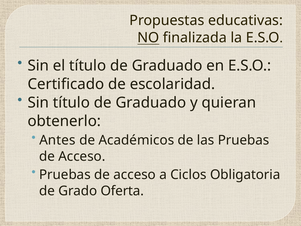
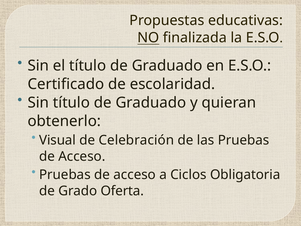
Antes: Antes -> Visual
Académicos: Académicos -> Celebración
